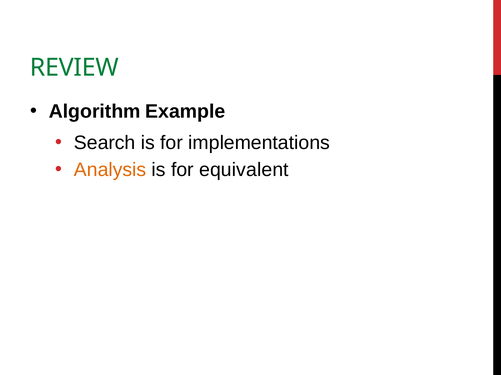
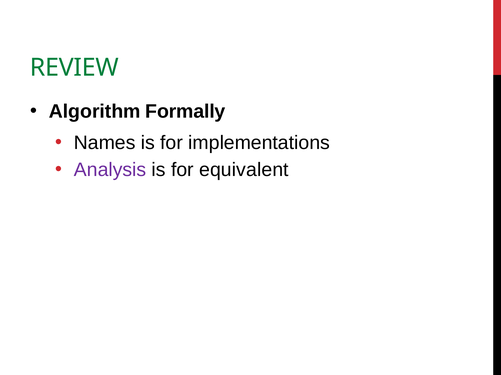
Example: Example -> Formally
Search: Search -> Names
Analysis colour: orange -> purple
